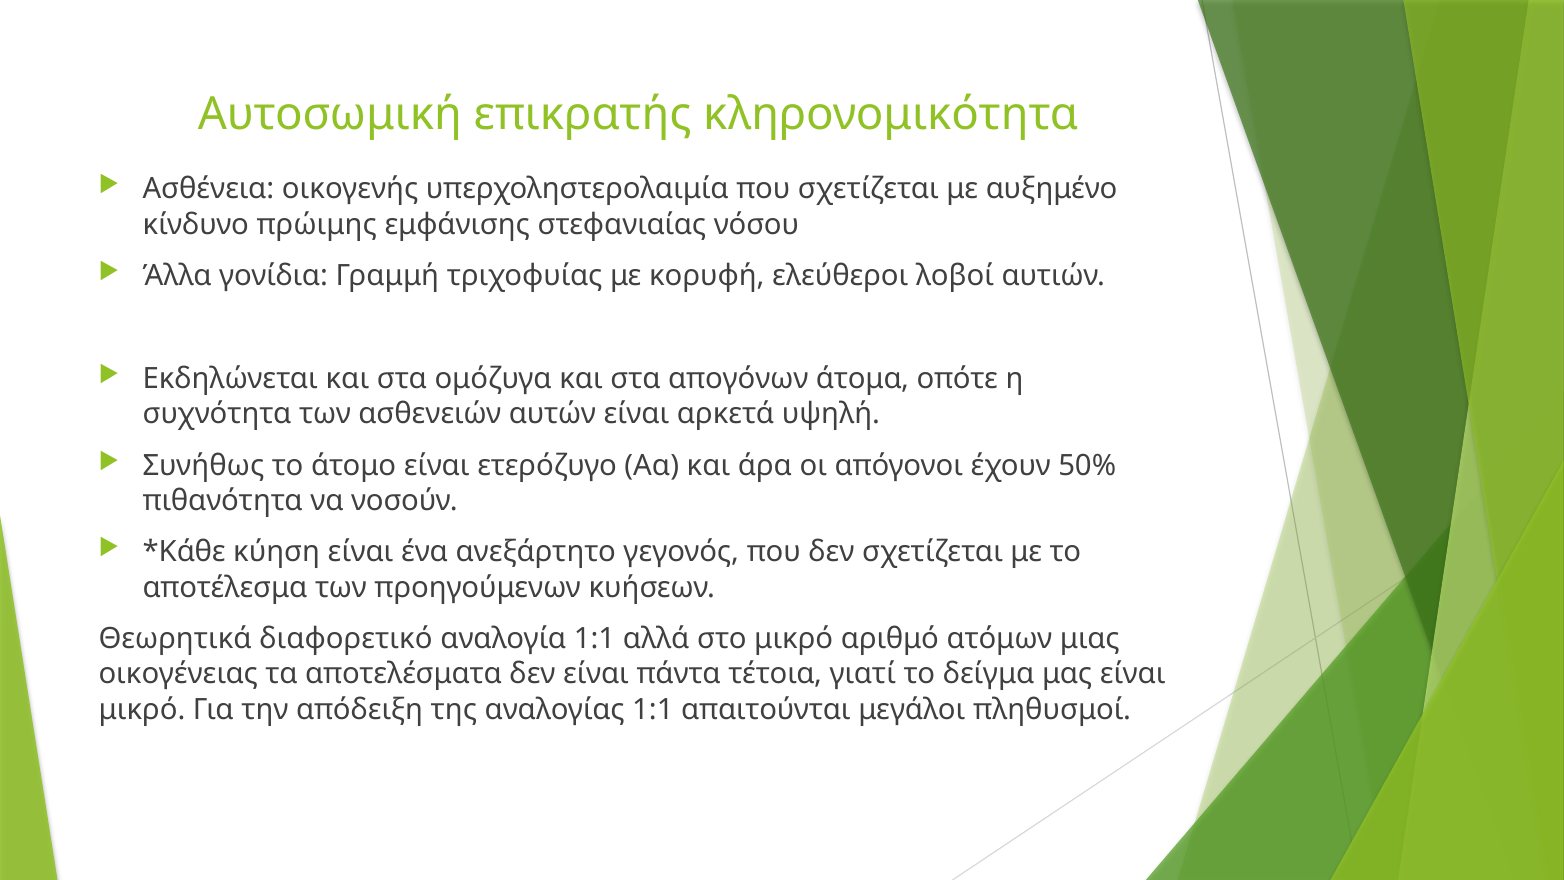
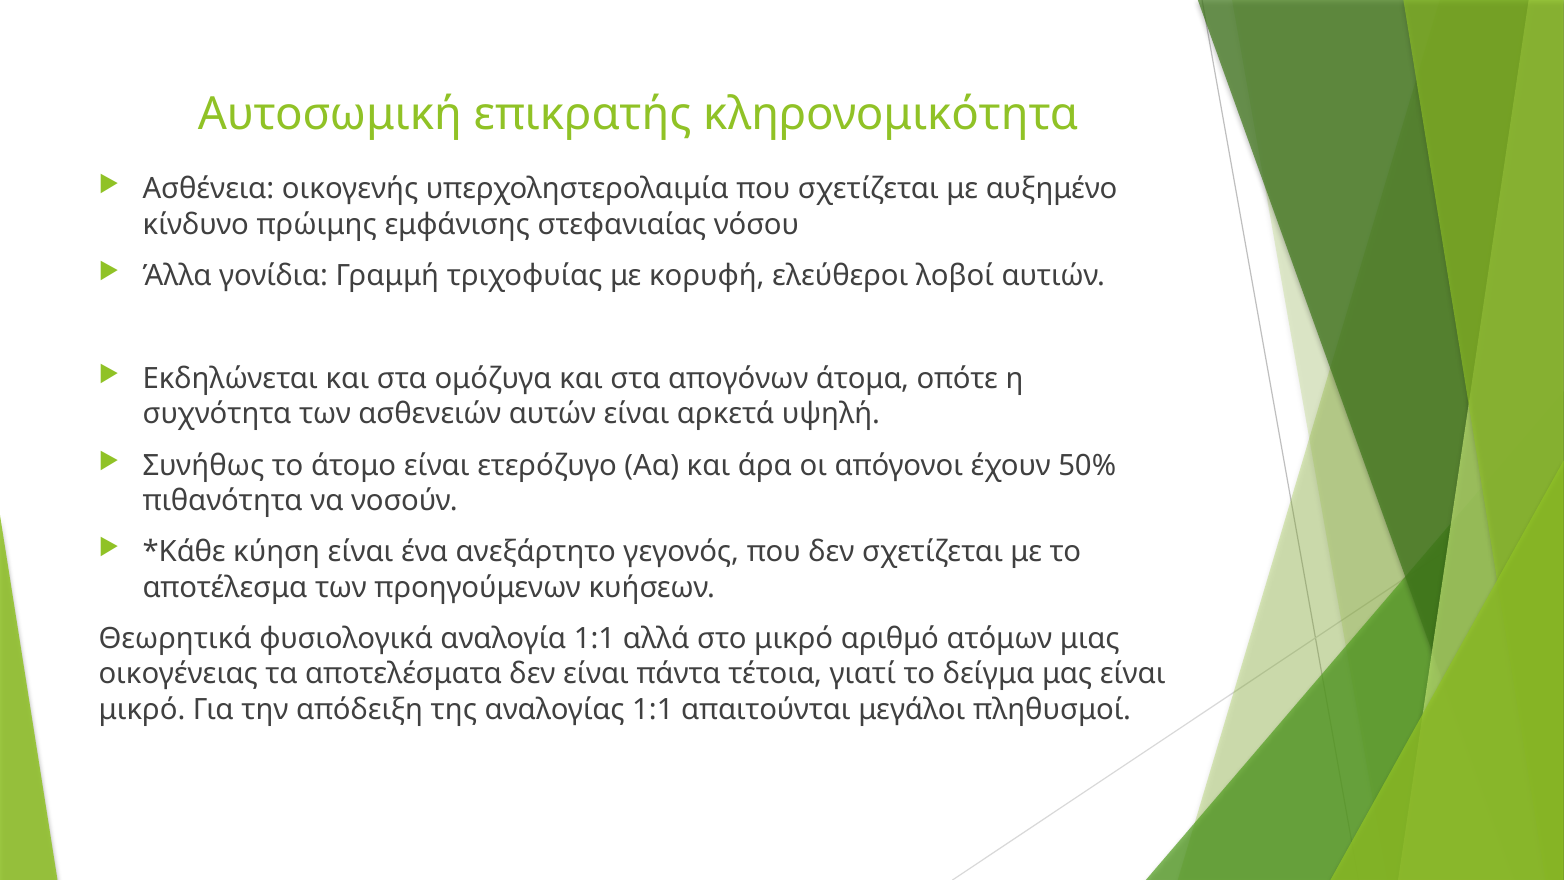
διαφορετικό: διαφορετικό -> φυσιολογικά
